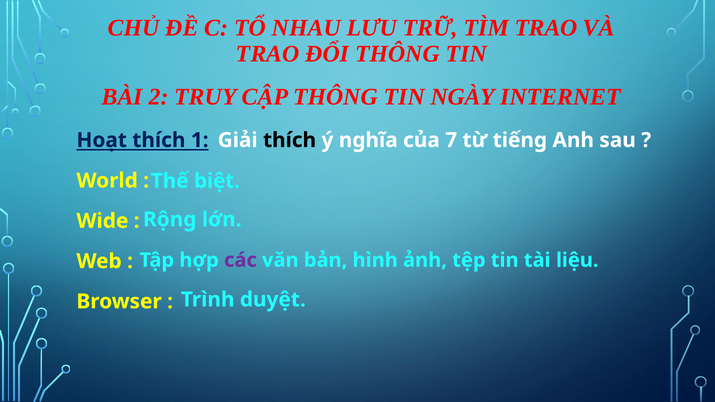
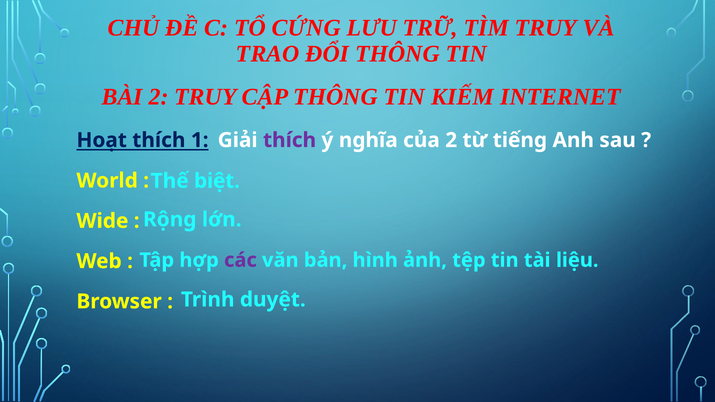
NHAU: NHAU -> CỨNG
TÌM TRAO: TRAO -> TRUY
NGÀY: NGÀY -> KIẾM
thích at (290, 140) colour: black -> purple
của 7: 7 -> 2
